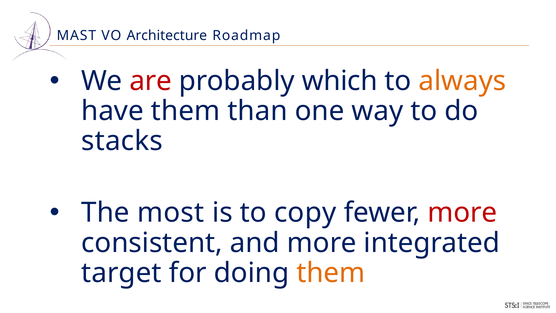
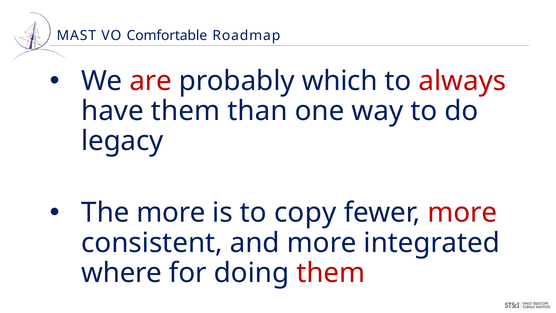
Architecture: Architecture -> Comfortable
always colour: orange -> red
stacks: stacks -> legacy
The most: most -> more
target: target -> where
them at (331, 273) colour: orange -> red
